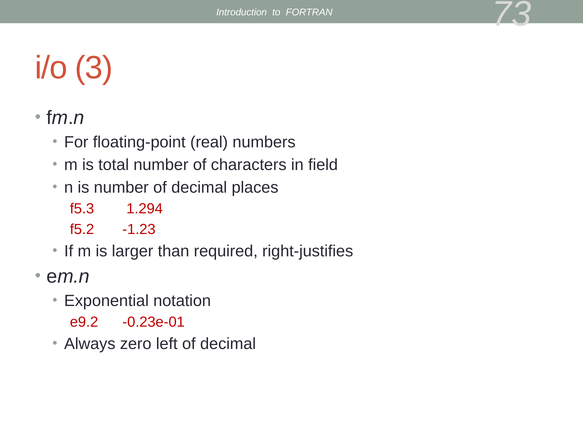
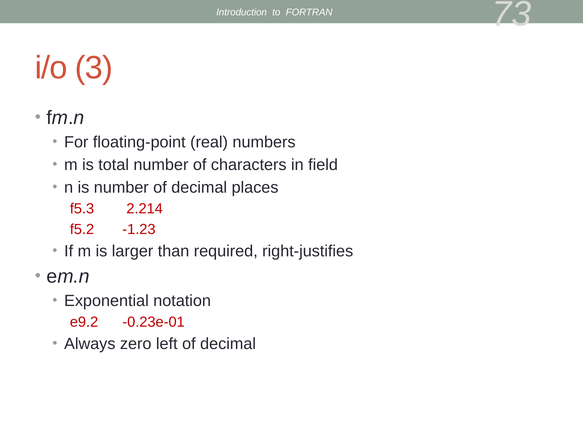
1.294: 1.294 -> 2.214
